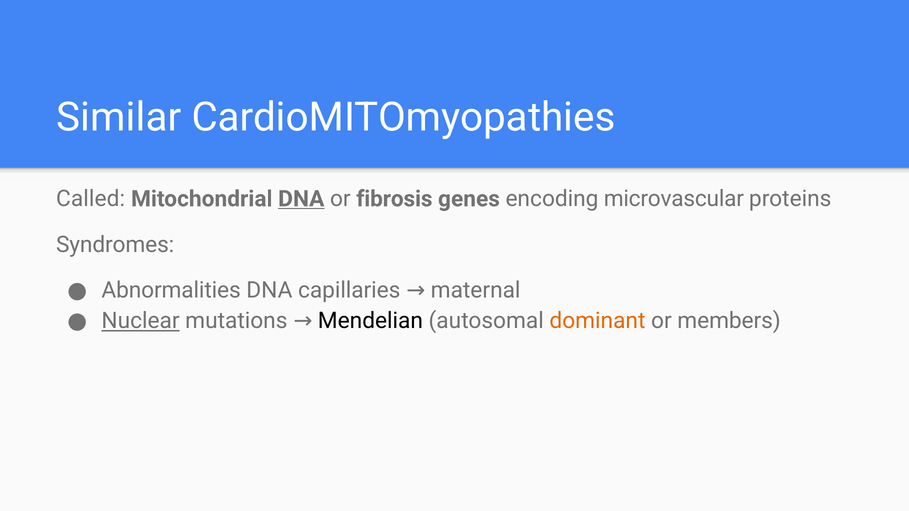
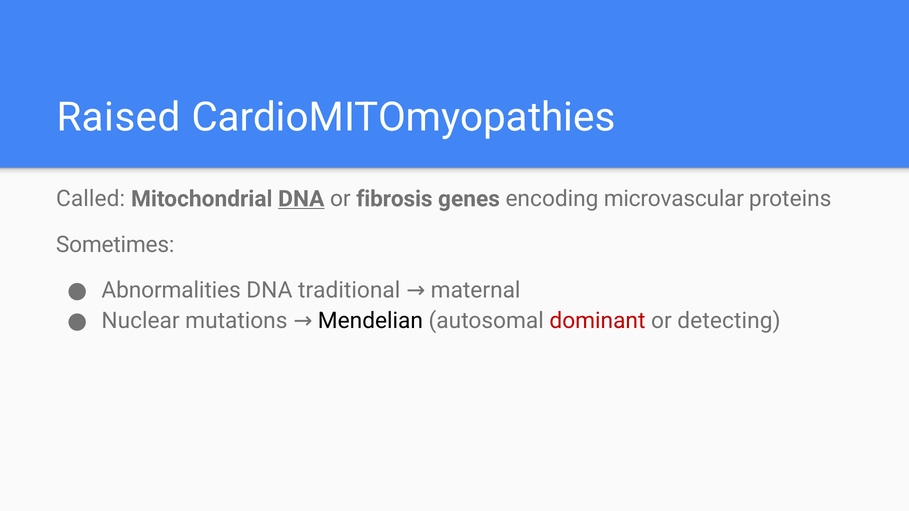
Similar: Similar -> Raised
Syndromes: Syndromes -> Sometimes
capillaries: capillaries -> traditional
Nuclear underline: present -> none
dominant colour: orange -> red
members: members -> detecting
